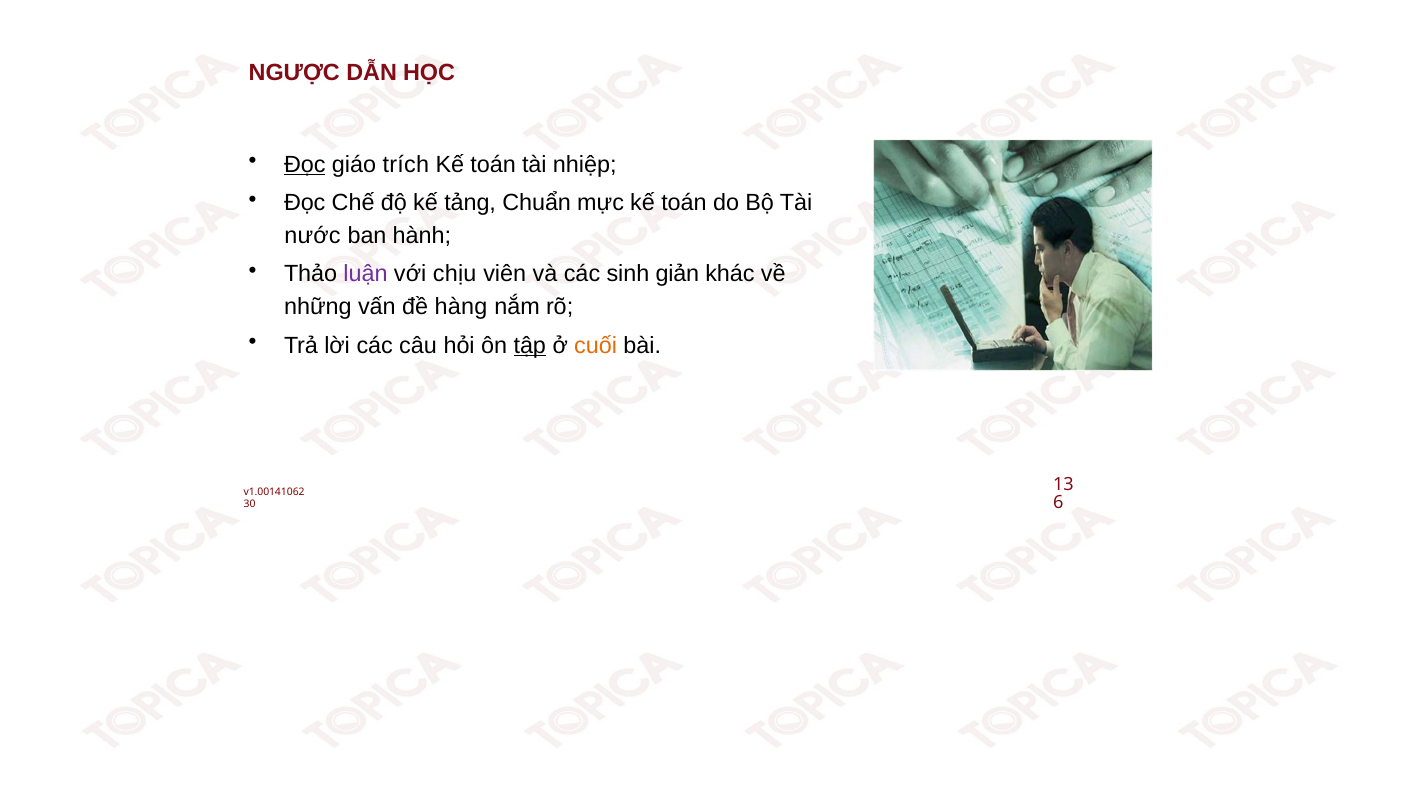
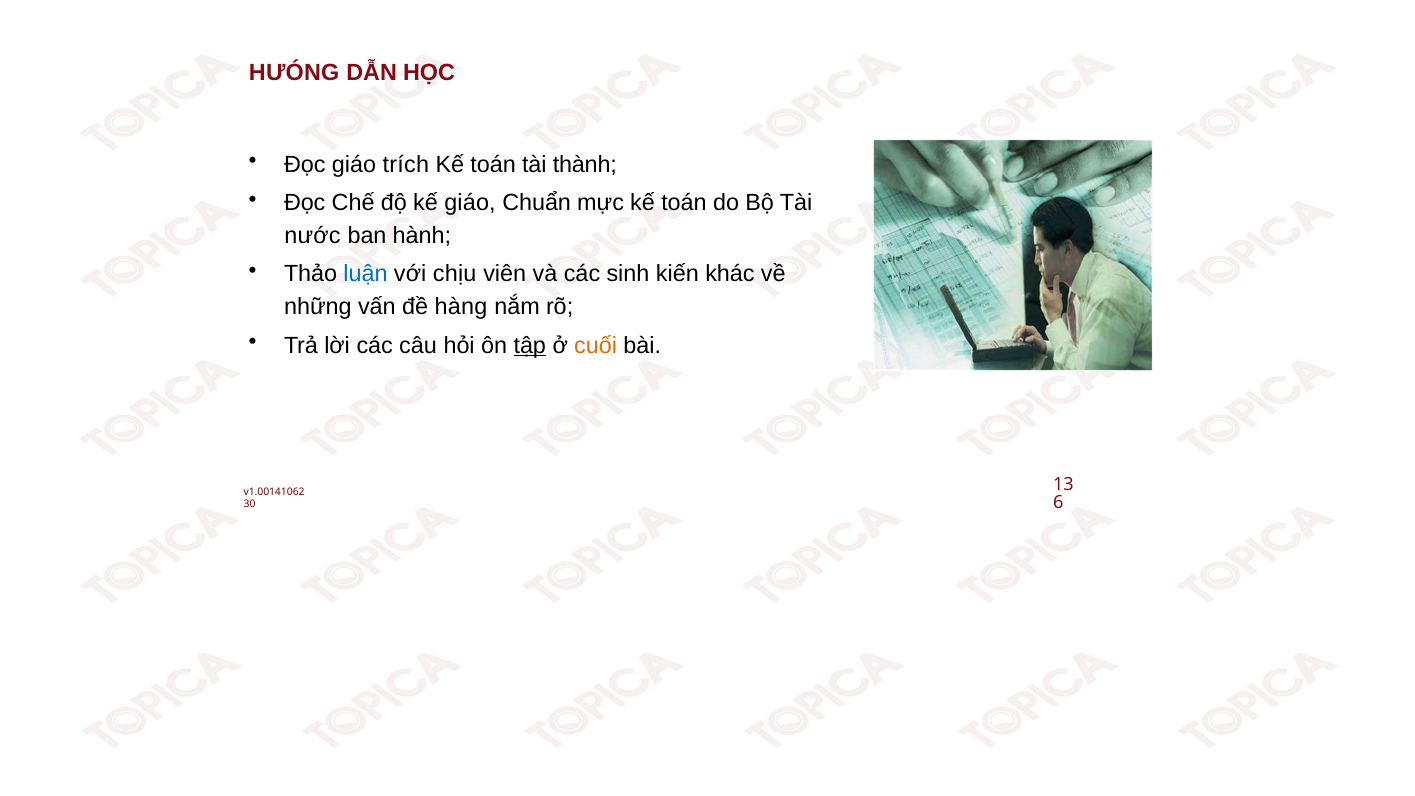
NGƯỢC: NGƯỢC -> HƯÓNG
Đọc at (305, 164) underline: present -> none
nhiệp: nhiệp -> thành
kế tảng: tảng -> giáo
luận colour: purple -> blue
giản: giản -> kiến
